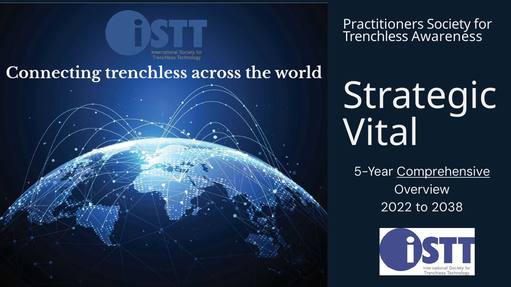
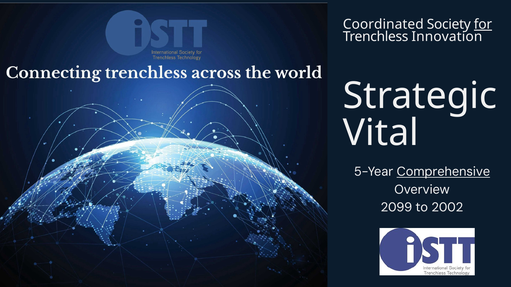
Practitioners: Practitioners -> Coordinated
for underline: none -> present
Awareness: Awareness -> Innovation
2022: 2022 -> 2099
2038: 2038 -> 2002
